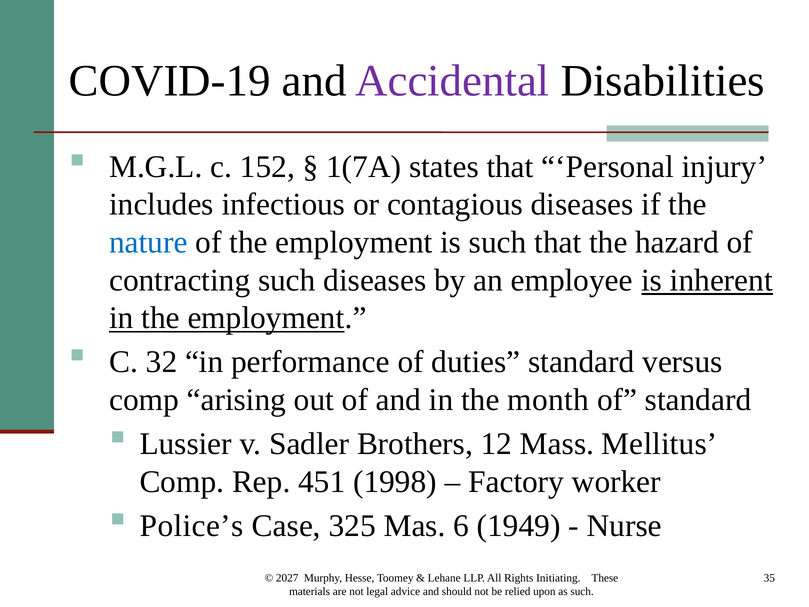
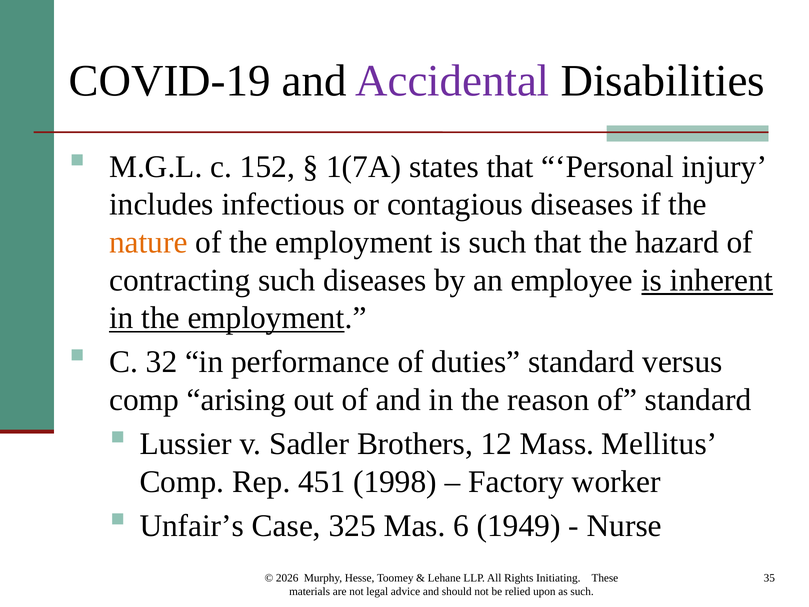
nature colour: blue -> orange
month: month -> reason
Police’s: Police’s -> Unfair’s
2027: 2027 -> 2026
